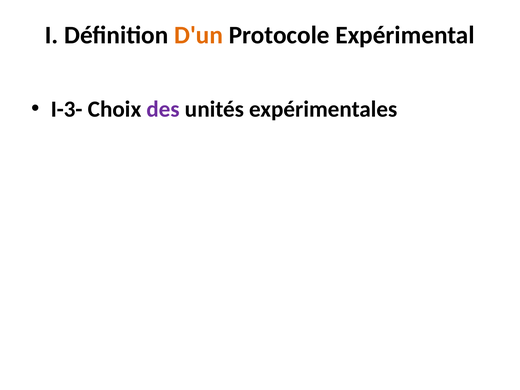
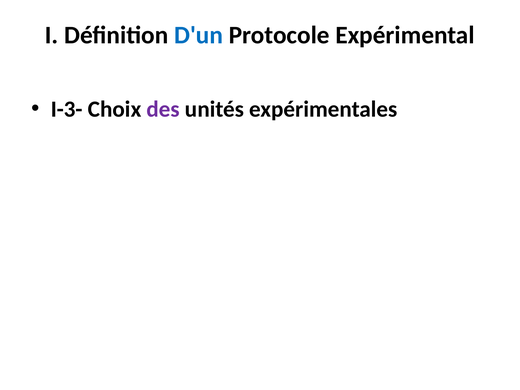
D'un colour: orange -> blue
